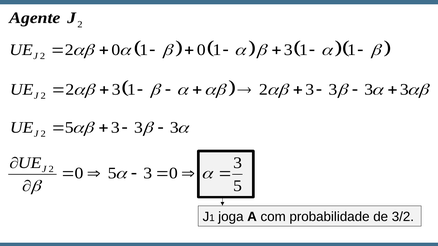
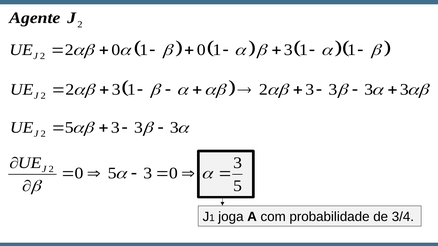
3/2: 3/2 -> 3/4
